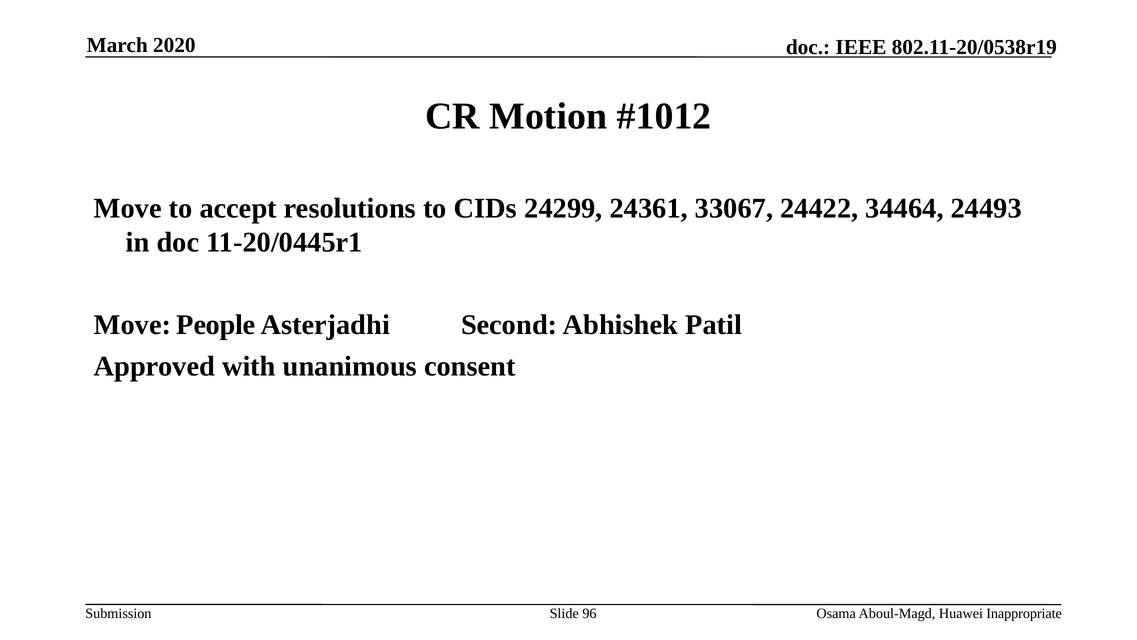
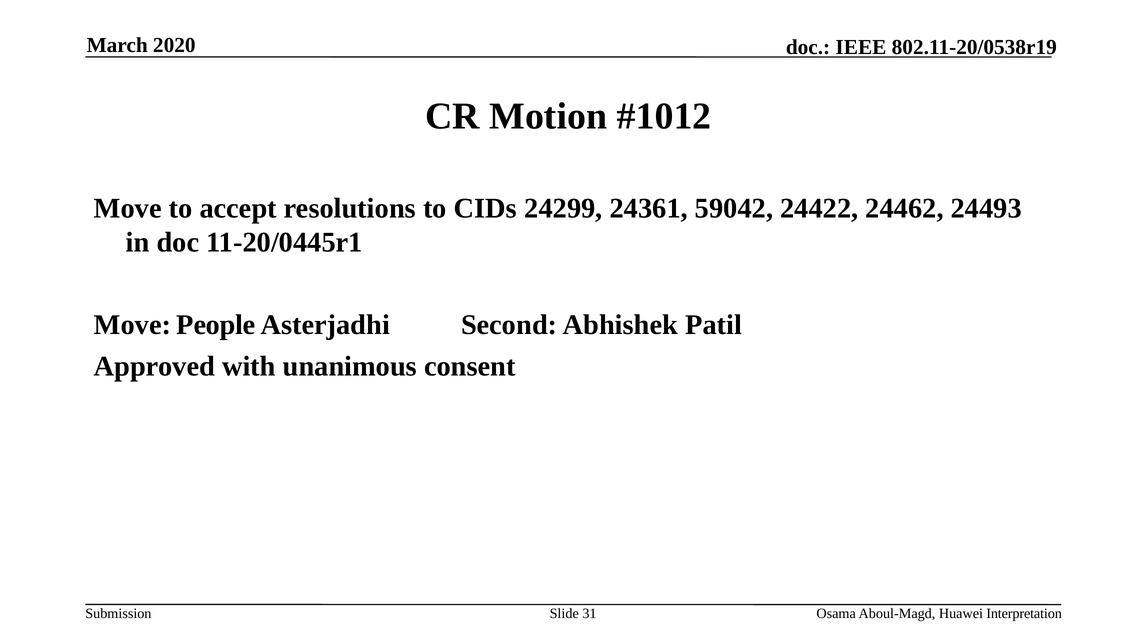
33067: 33067 -> 59042
34464: 34464 -> 24462
96: 96 -> 31
Inappropriate: Inappropriate -> Interpretation
